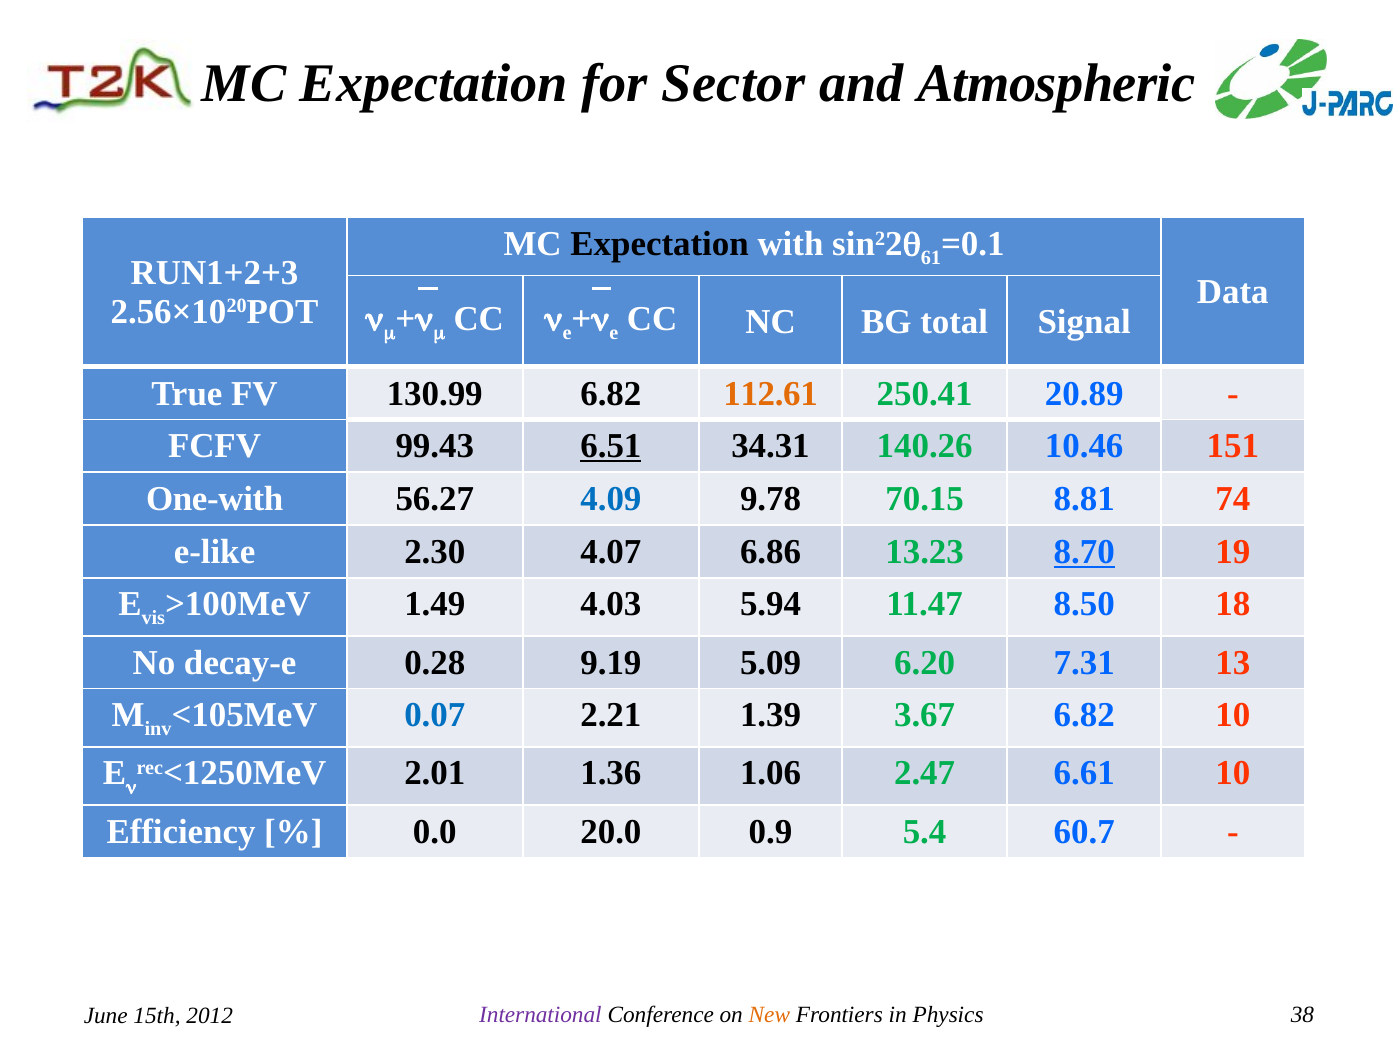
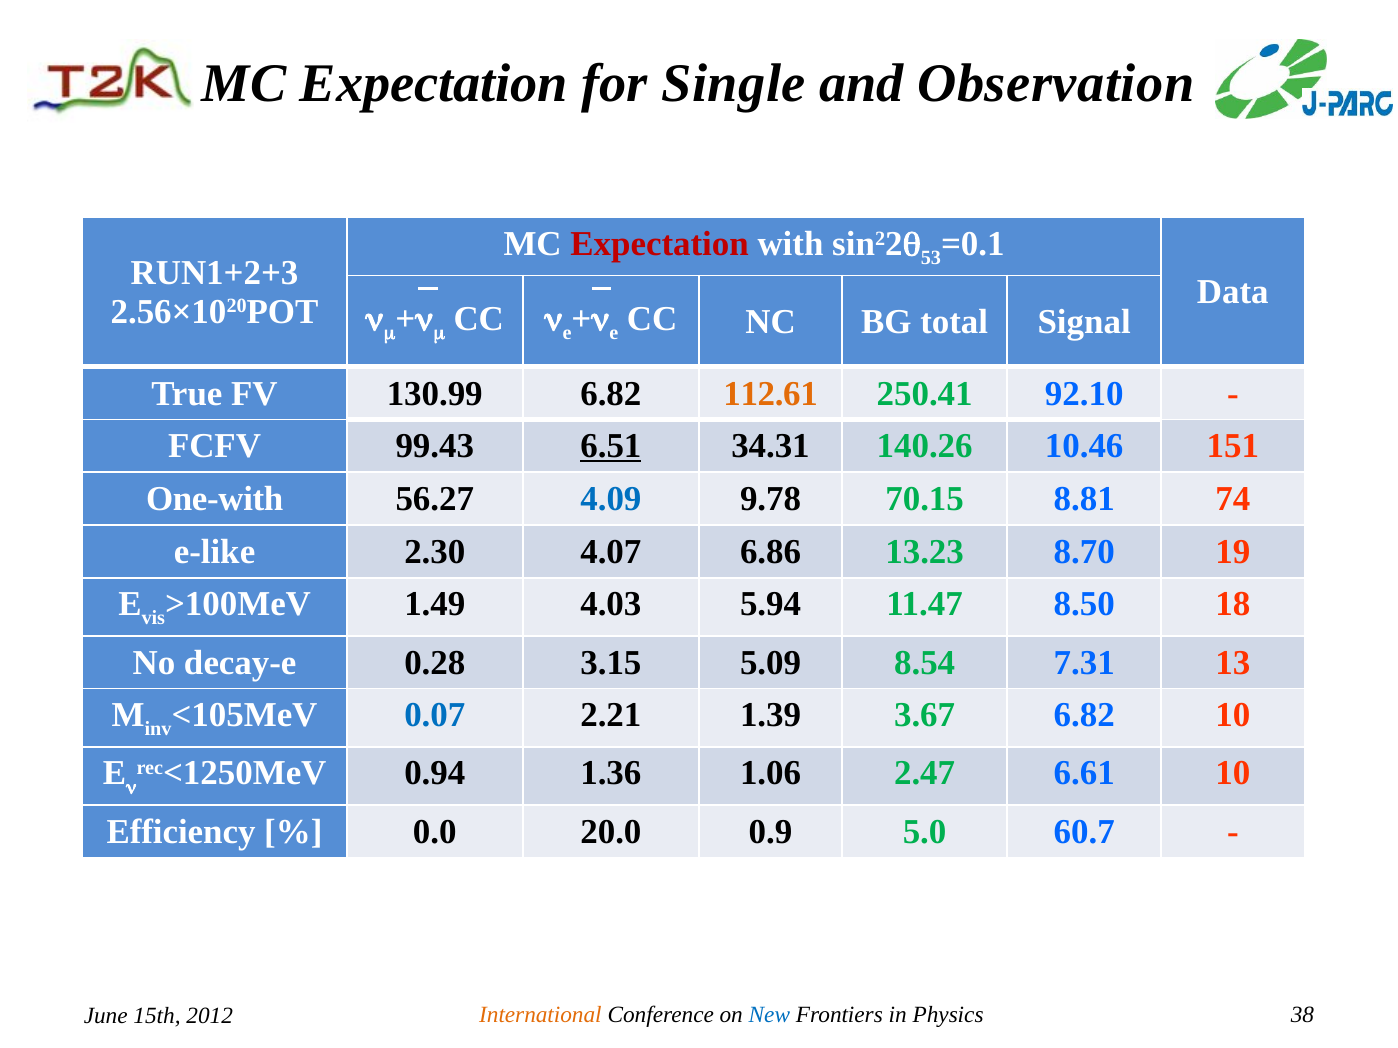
Sector: Sector -> Single
Atmospheric: Atmospheric -> Observation
Expectation at (660, 244) colour: black -> red
61: 61 -> 53
20.89: 20.89 -> 92.10
8.70 underline: present -> none
9.19: 9.19 -> 3.15
6.20: 6.20 -> 8.54
2.01: 2.01 -> 0.94
5.4: 5.4 -> 5.0
International colour: purple -> orange
New colour: orange -> blue
